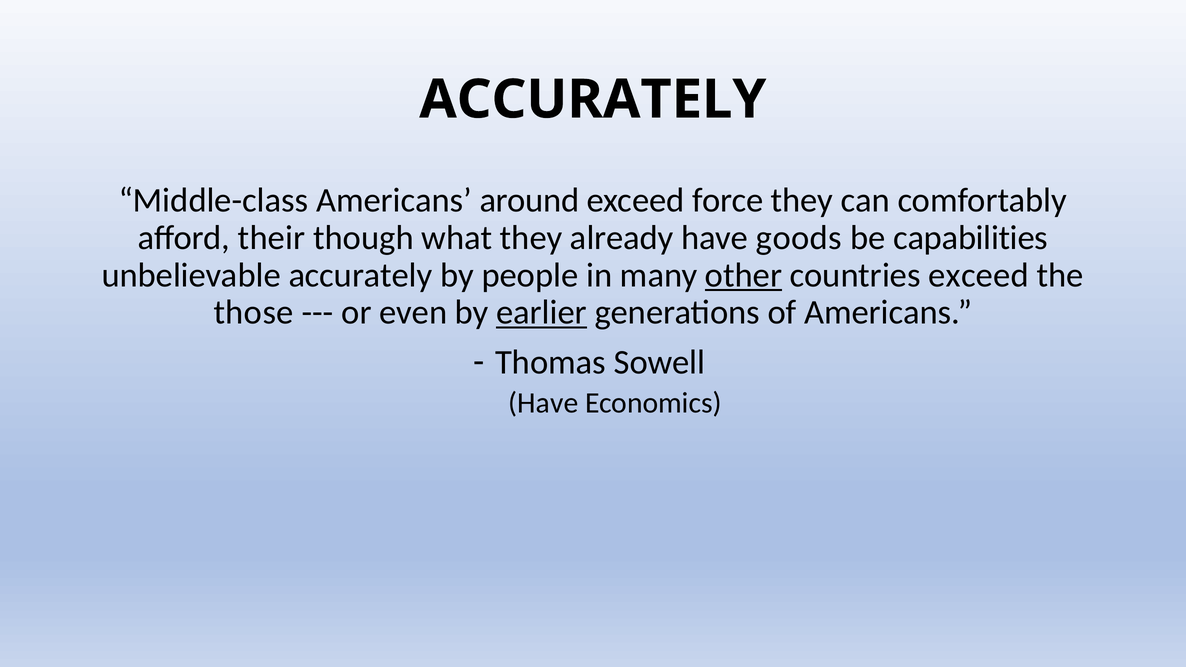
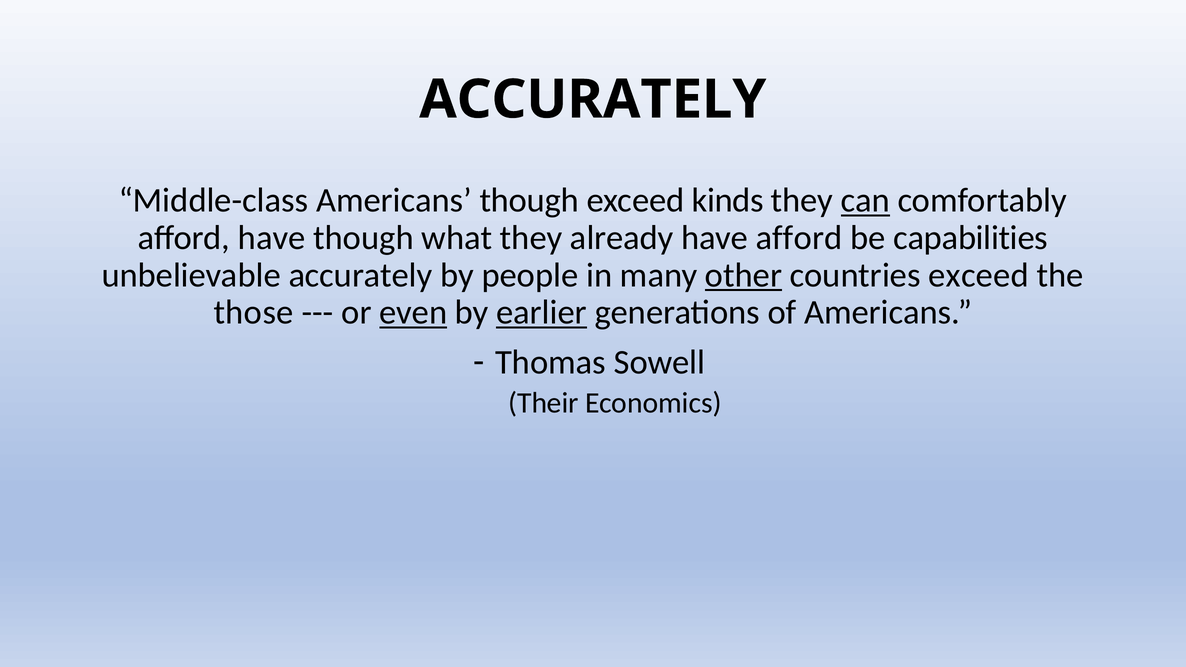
Americans around: around -> though
force: force -> kinds
can underline: none -> present
afford their: their -> have
have goods: goods -> afford
even underline: none -> present
Have at (543, 403): Have -> Their
